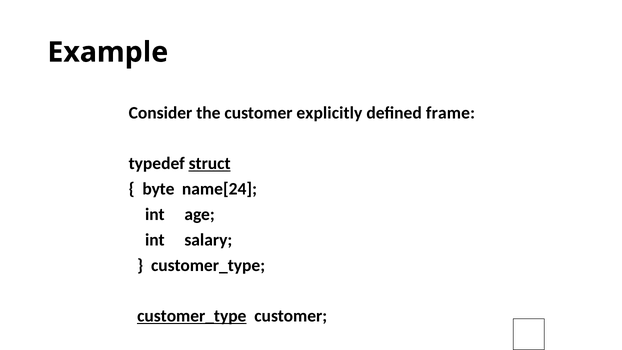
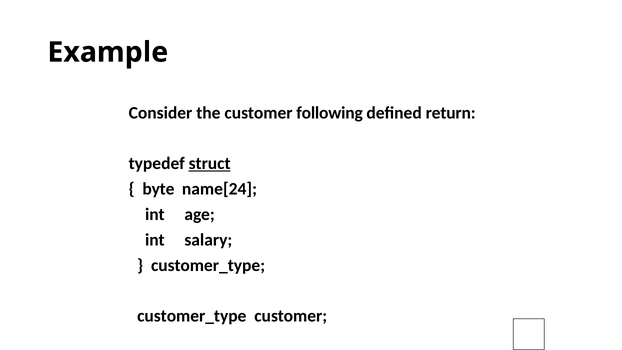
explicitly: explicitly -> following
frame: frame -> return
customer_type at (192, 316) underline: present -> none
